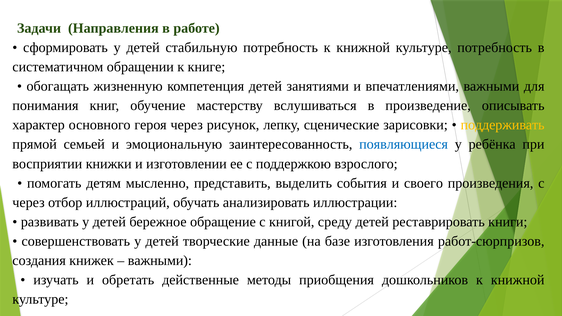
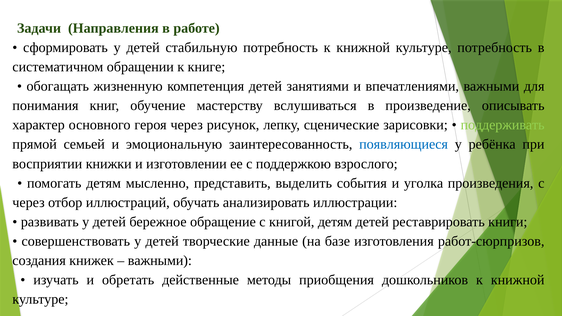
поддерживать colour: yellow -> light green
своего: своего -> уголка
книгой среду: среду -> детям
